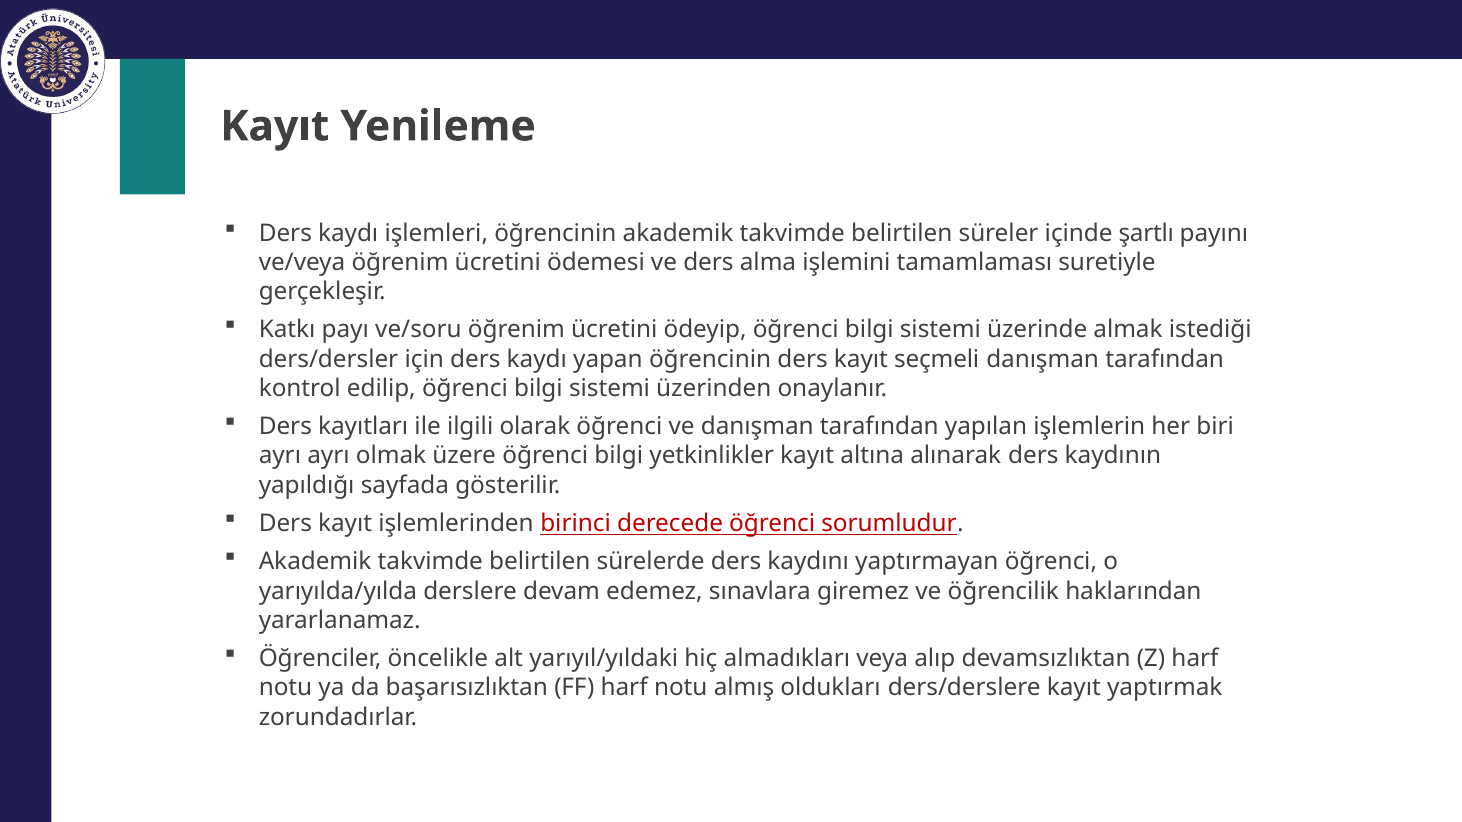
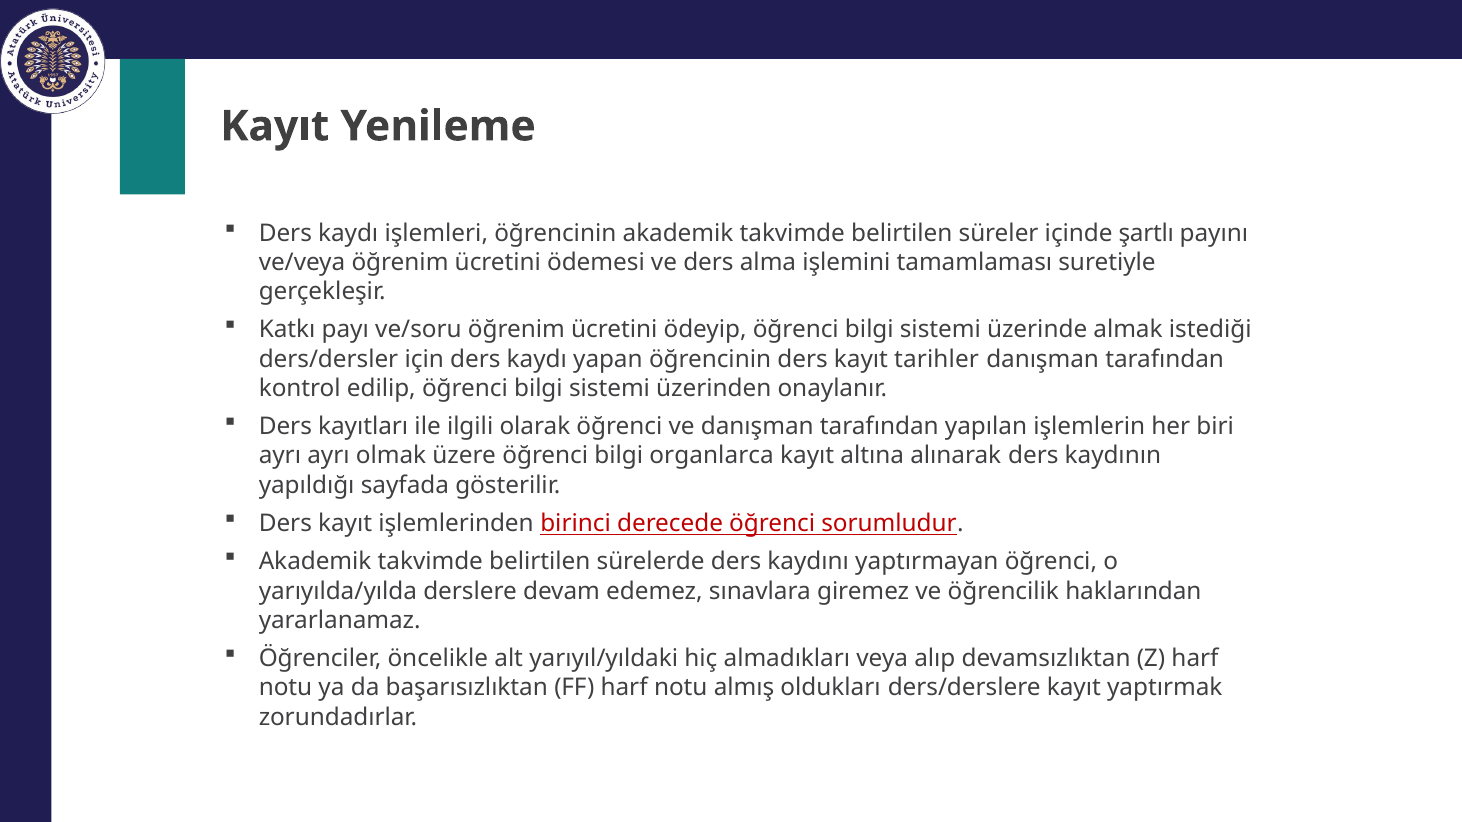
seçmeli: seçmeli -> tarihler
yetkinlikler: yetkinlikler -> organlarca
